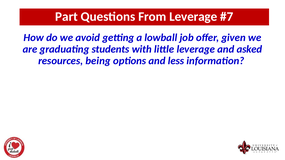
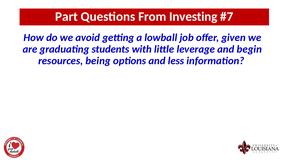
From Leverage: Leverage -> Investing
asked: asked -> begin
